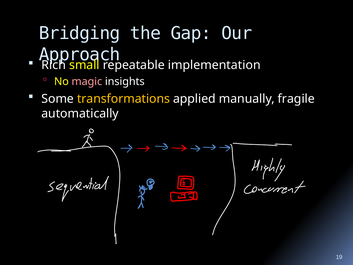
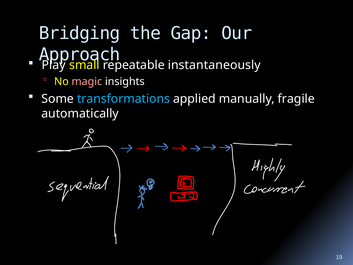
Rich: Rich -> Play
implementation: implementation -> instantaneously
transformations colour: yellow -> light blue
